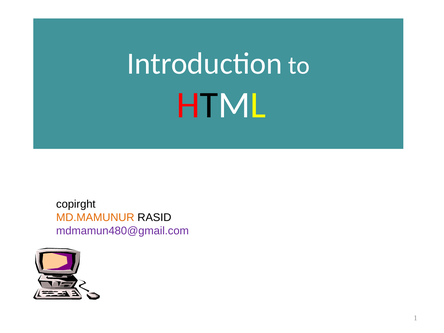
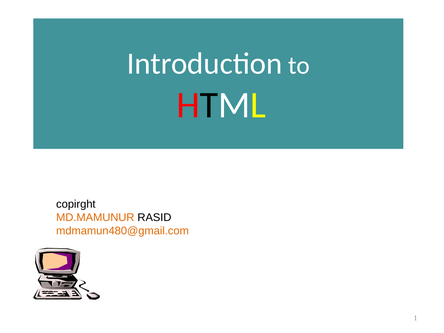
mdmamun480@gmail.com colour: purple -> orange
